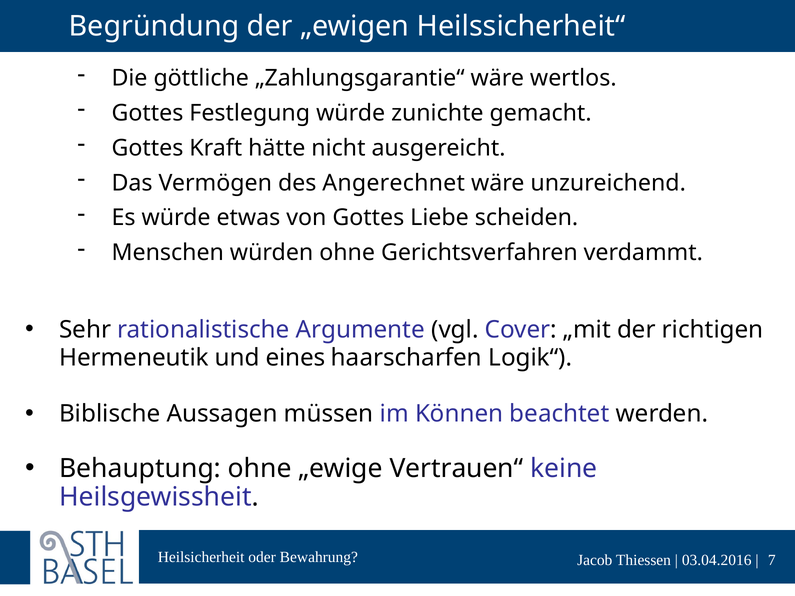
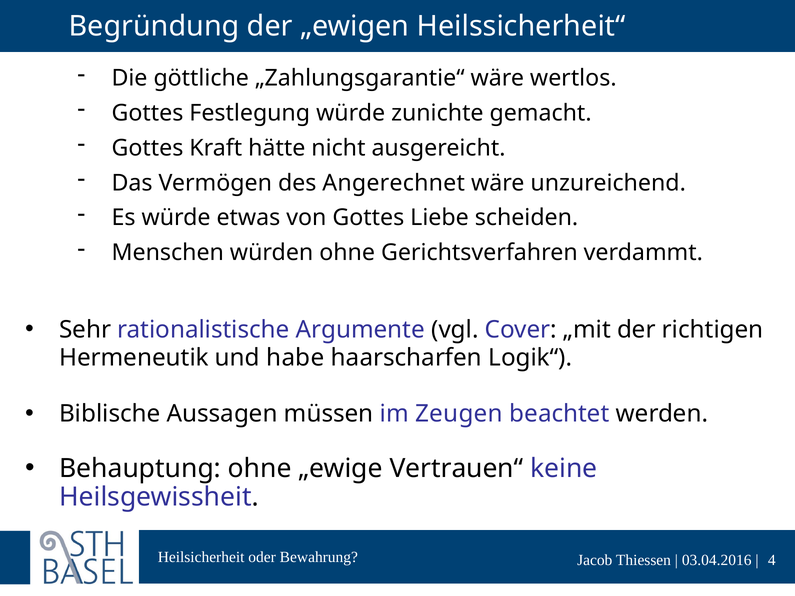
eines: eines -> habe
Können: Können -> Zeugen
7: 7 -> 4
